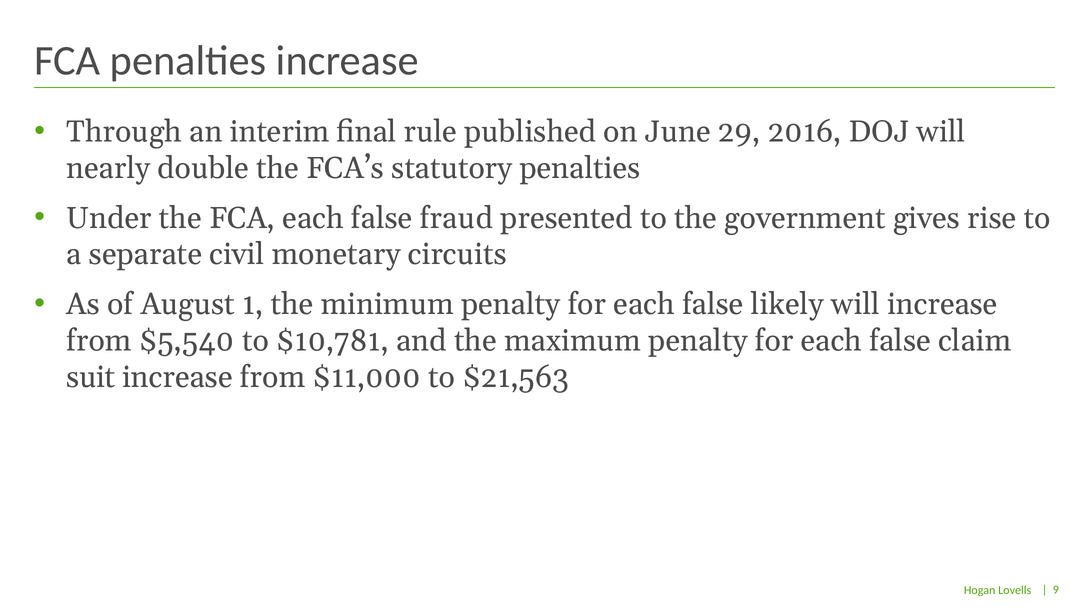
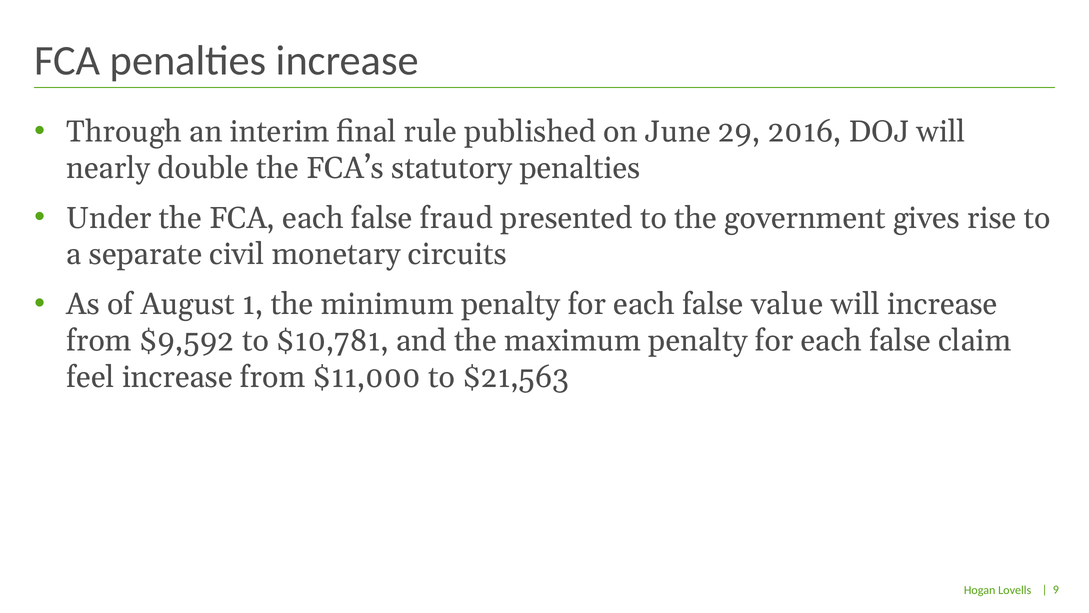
likely: likely -> value
$5,540: $5,540 -> $9,592
suit: suit -> feel
